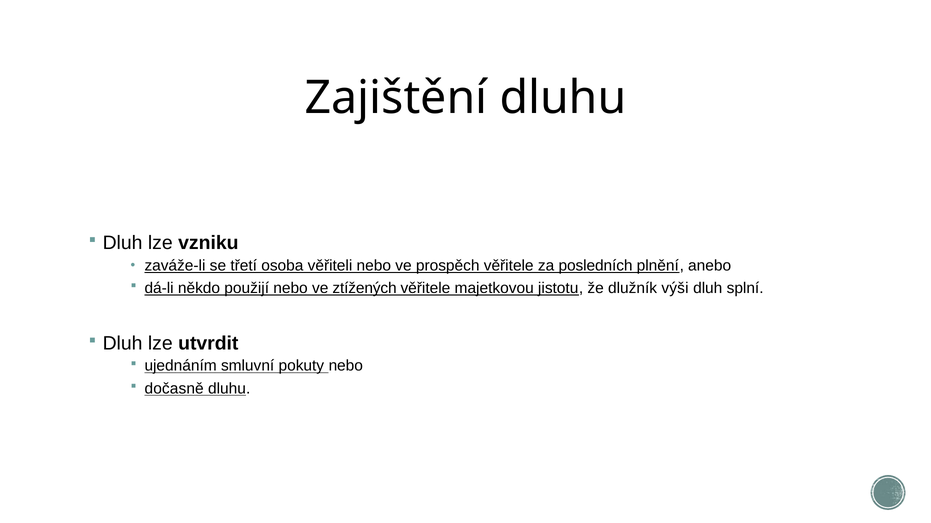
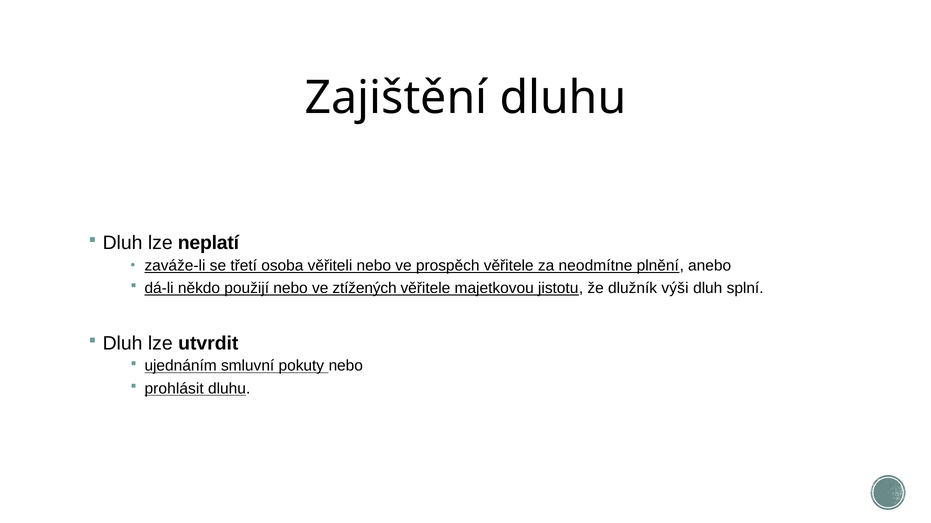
vzniku: vzniku -> neplatí
posledních: posledních -> neodmítne
dočasně: dočasně -> prohlásit
